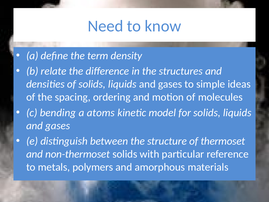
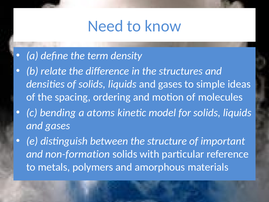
thermoset: thermoset -> important
non-thermoset: non-thermoset -> non-formation
